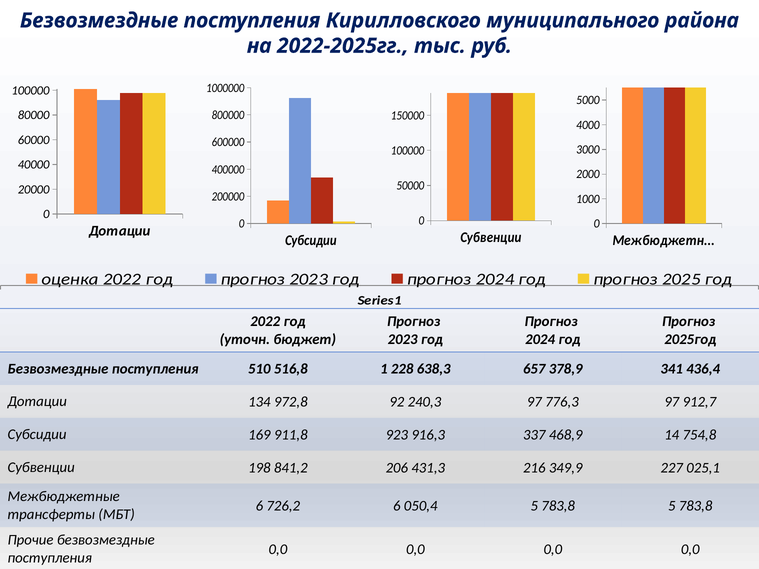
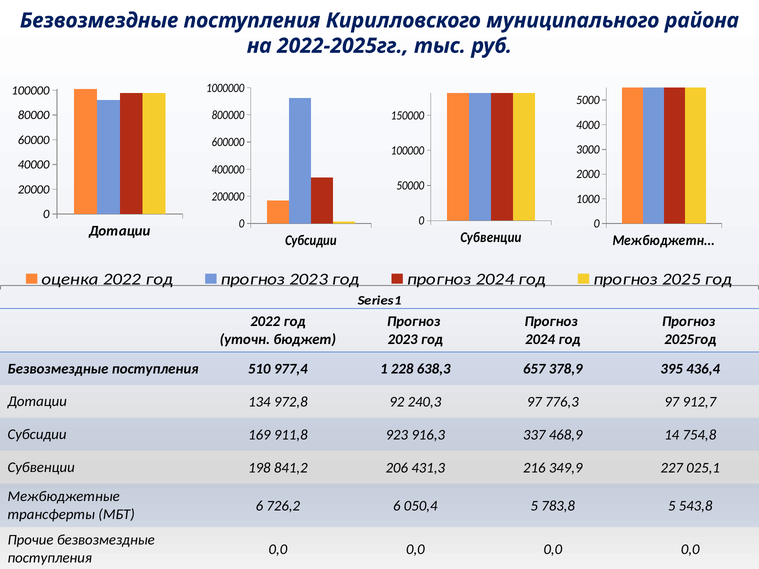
516,8: 516,8 -> 977,4
341: 341 -> 395
783,8 5 783,8: 783,8 -> 543,8
